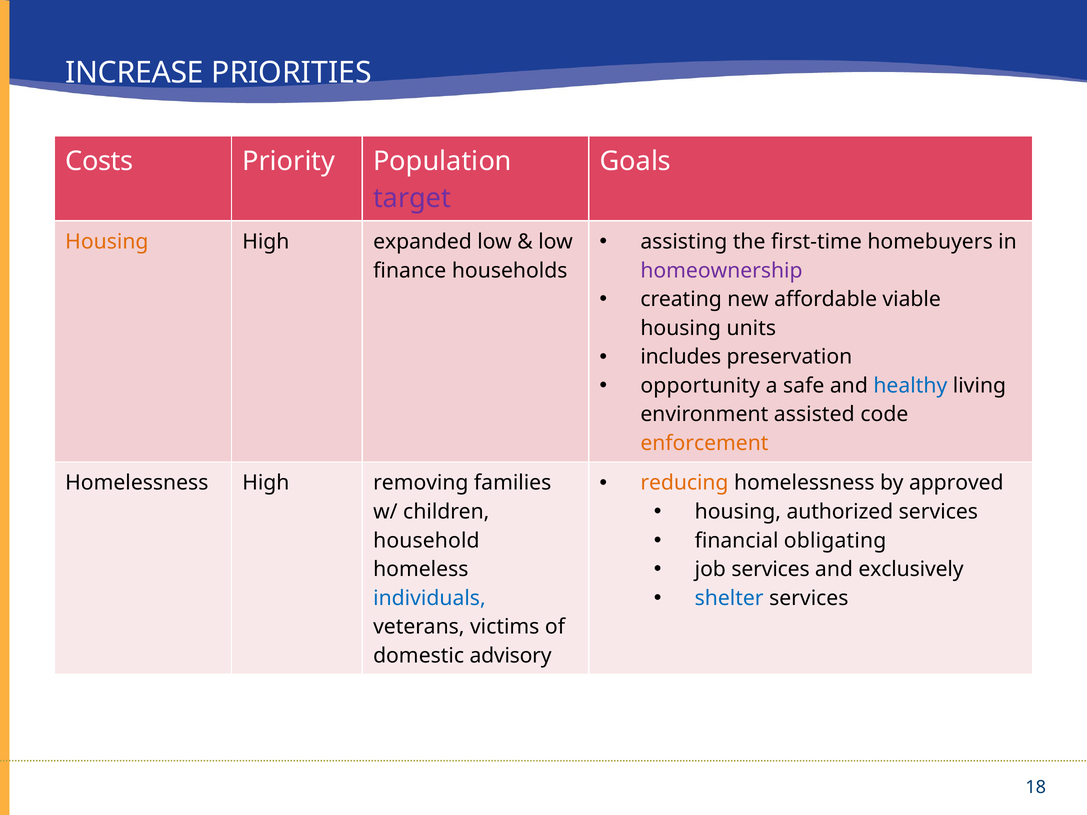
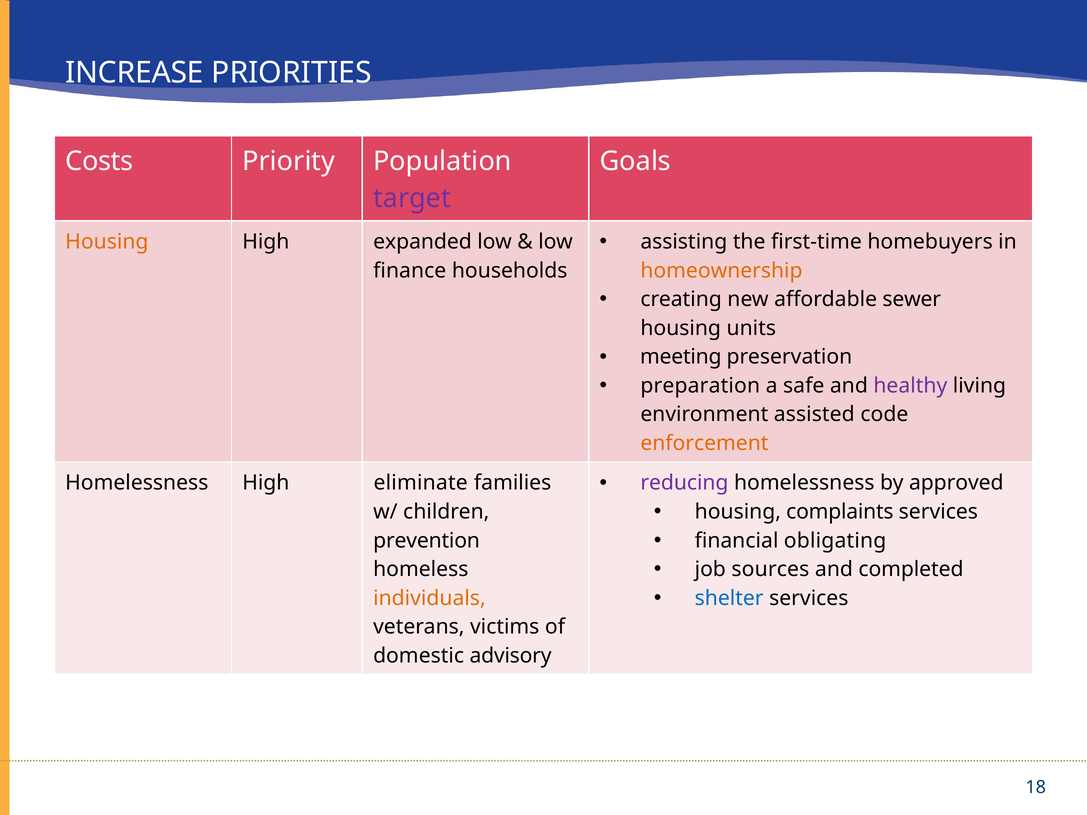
homeownership colour: purple -> orange
viable: viable -> sewer
includes: includes -> meeting
opportunity: opportunity -> preparation
healthy colour: blue -> purple
reducing colour: orange -> purple
removing: removing -> eliminate
authorized: authorized -> complaints
household: household -> prevention
job services: services -> sources
exclusively: exclusively -> completed
individuals colour: blue -> orange
